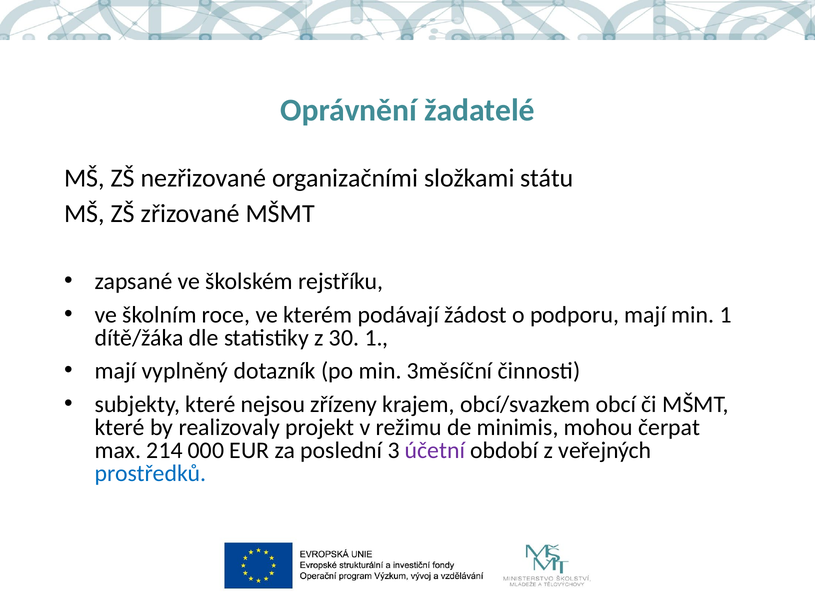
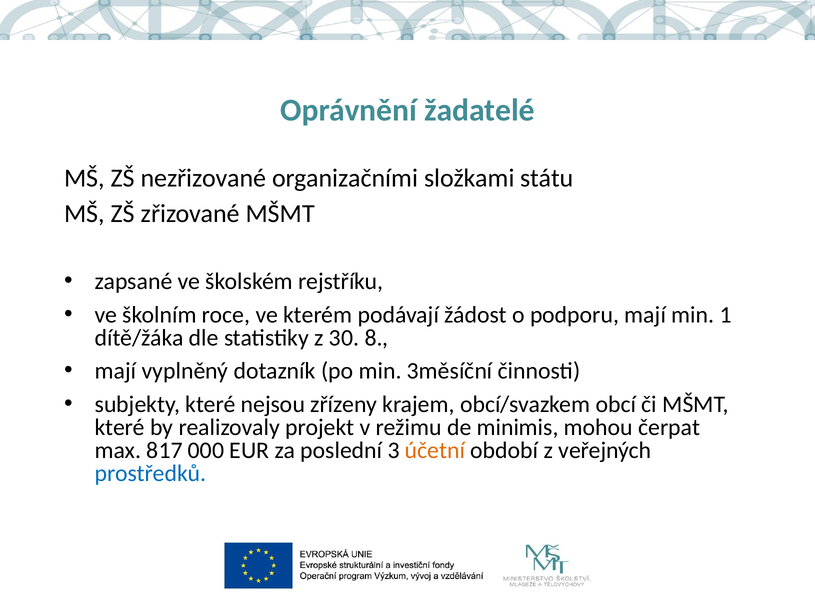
30 1: 1 -> 8
214: 214 -> 817
účetní colour: purple -> orange
